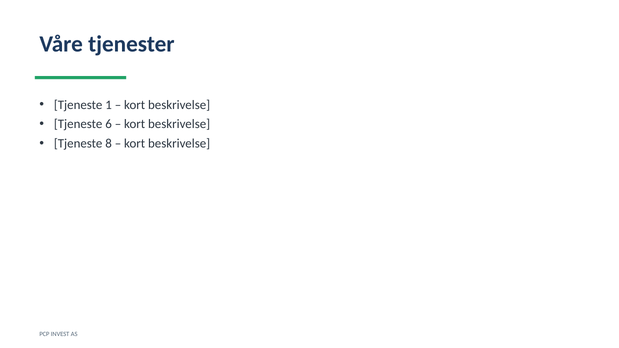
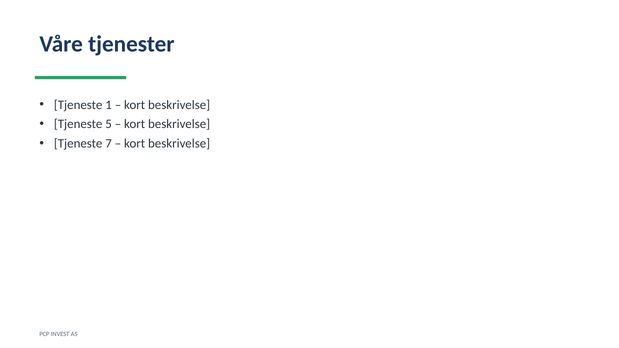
6: 6 -> 5
8: 8 -> 7
